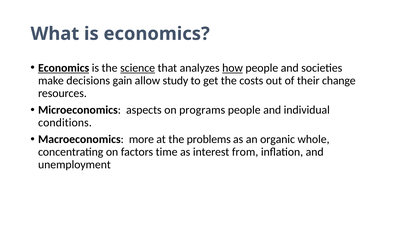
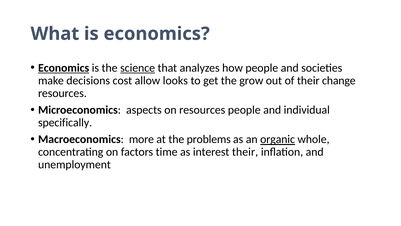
how underline: present -> none
gain: gain -> cost
study: study -> looks
costs: costs -> grow
on programs: programs -> resources
conditions: conditions -> specifically
organic underline: none -> present
interest from: from -> their
